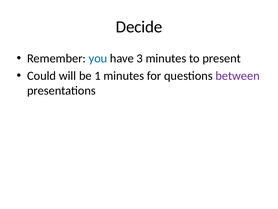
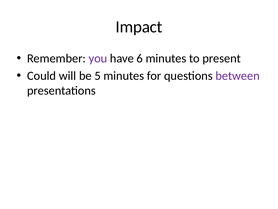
Decide: Decide -> Impact
you colour: blue -> purple
3: 3 -> 6
1: 1 -> 5
